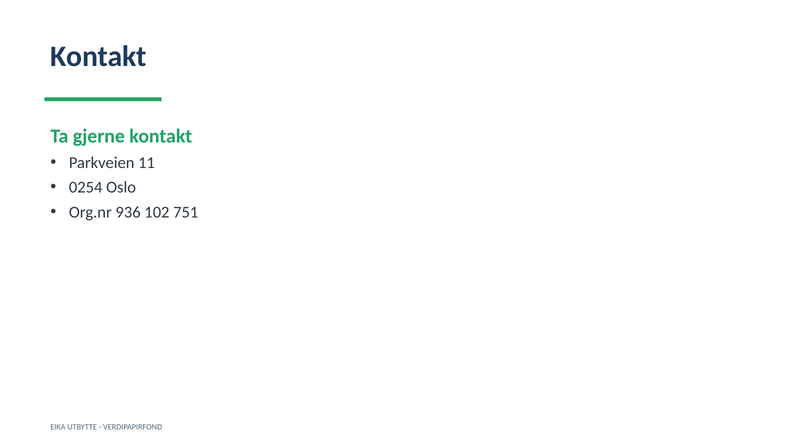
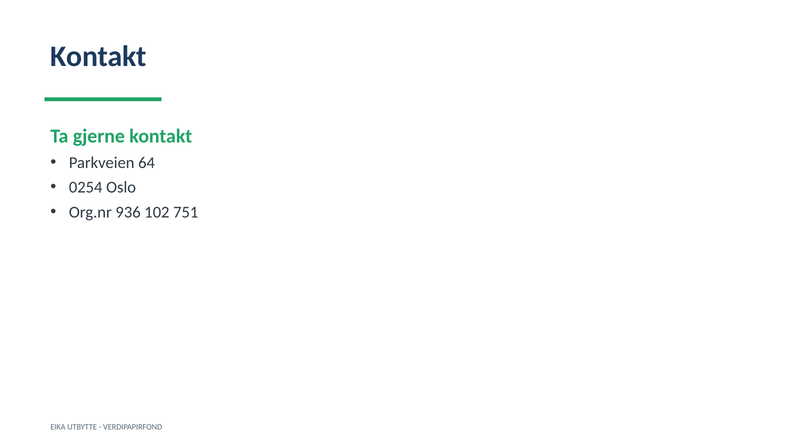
11: 11 -> 64
